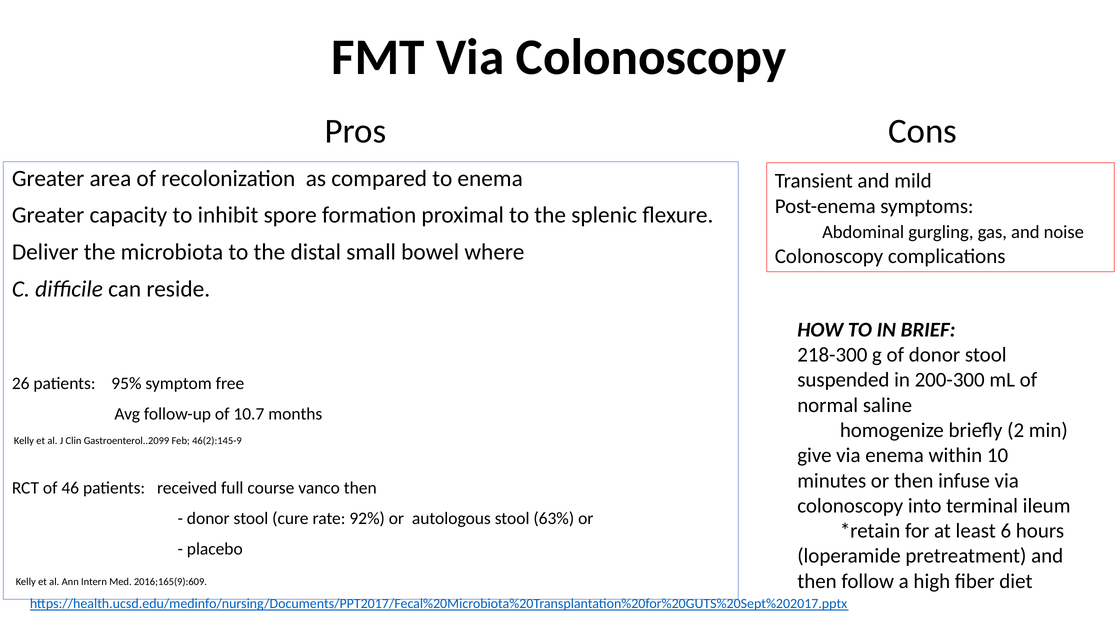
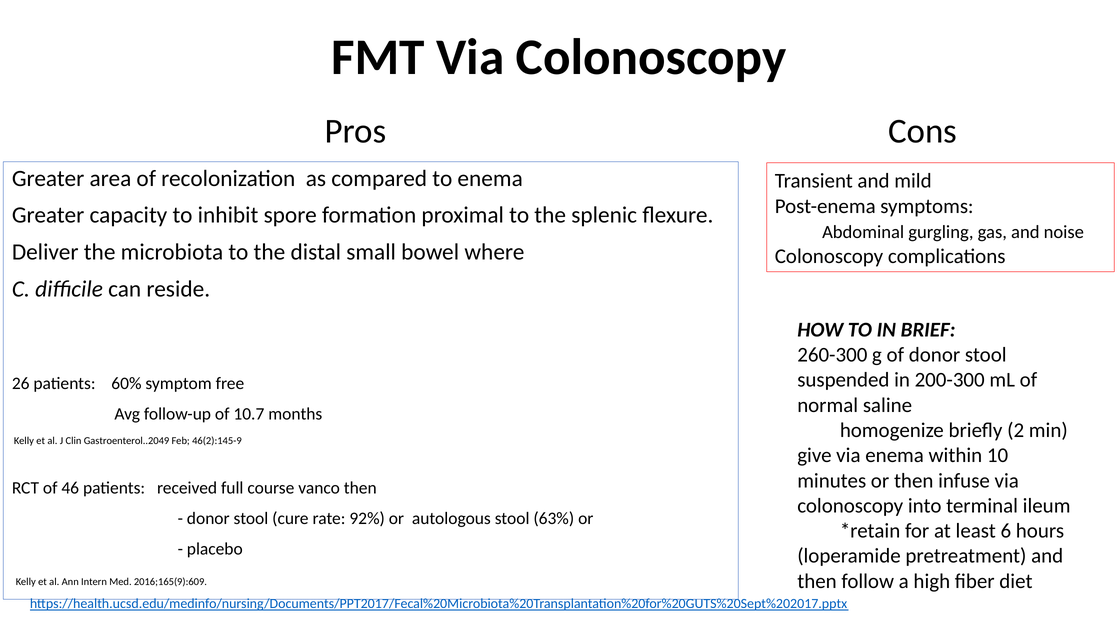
218-300: 218-300 -> 260-300
95%: 95% -> 60%
Gastroenterol..2099: Gastroenterol..2099 -> Gastroenterol..2049
